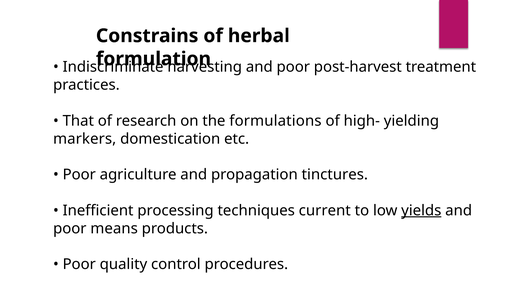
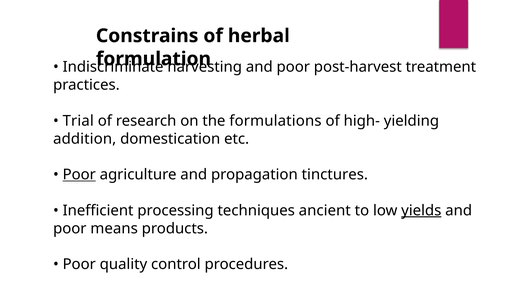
That: That -> Trial
markers: markers -> addition
Poor at (79, 175) underline: none -> present
current: current -> ancient
